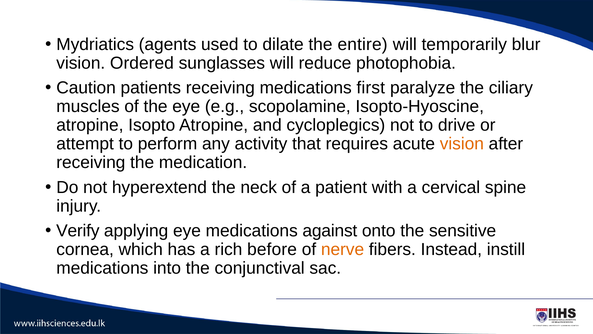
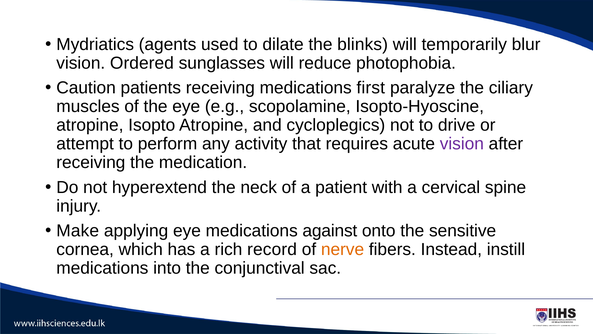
entire: entire -> blinks
vision at (462, 144) colour: orange -> purple
Verify: Verify -> Make
before: before -> record
